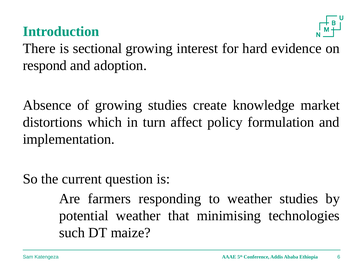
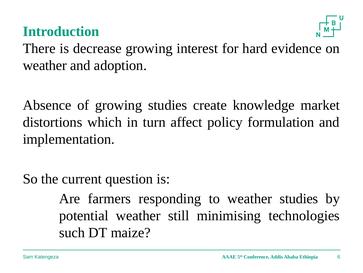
sectional: sectional -> decrease
respond at (45, 65): respond -> weather
that: that -> still
